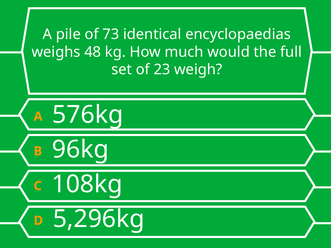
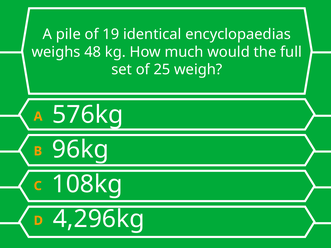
73: 73 -> 19
23: 23 -> 25
5,296kg: 5,296kg -> 4,296kg
